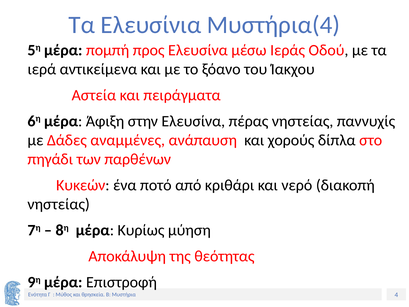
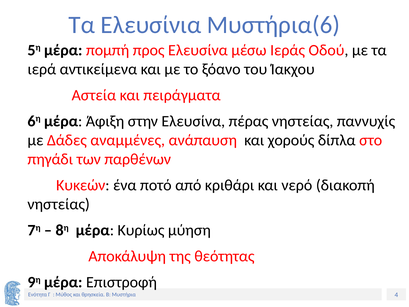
Μυστήρια(4: Μυστήρια(4 -> Μυστήρια(6
